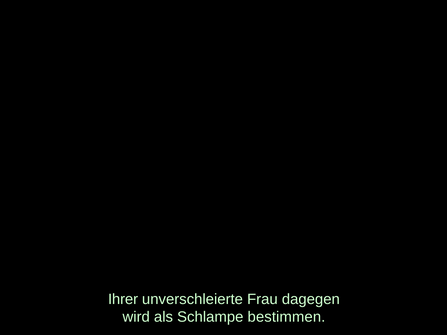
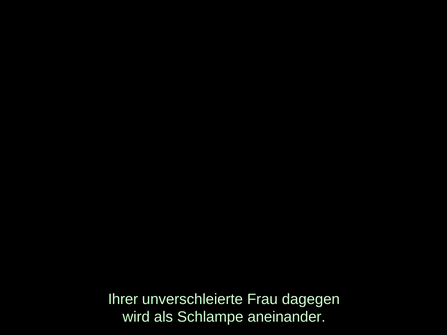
bestimmen: bestimmen -> aneinander
